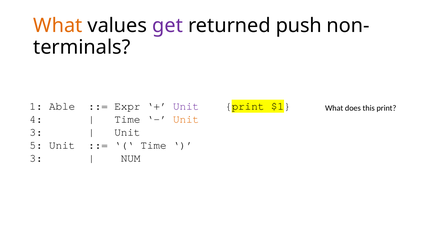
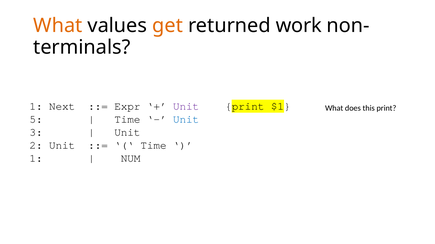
get colour: purple -> orange
push: push -> work
Able: Able -> Next
4: 4 -> 5
Unit at (186, 120) colour: orange -> blue
5: 5 -> 2
3 at (36, 159): 3 -> 1
